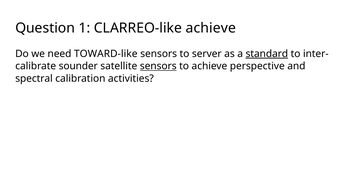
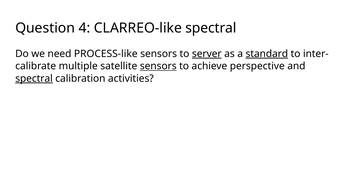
1: 1 -> 4
CLARREO-like achieve: achieve -> spectral
TOWARD-like: TOWARD-like -> PROCESS-like
server underline: none -> present
sounder: sounder -> multiple
spectral at (34, 78) underline: none -> present
